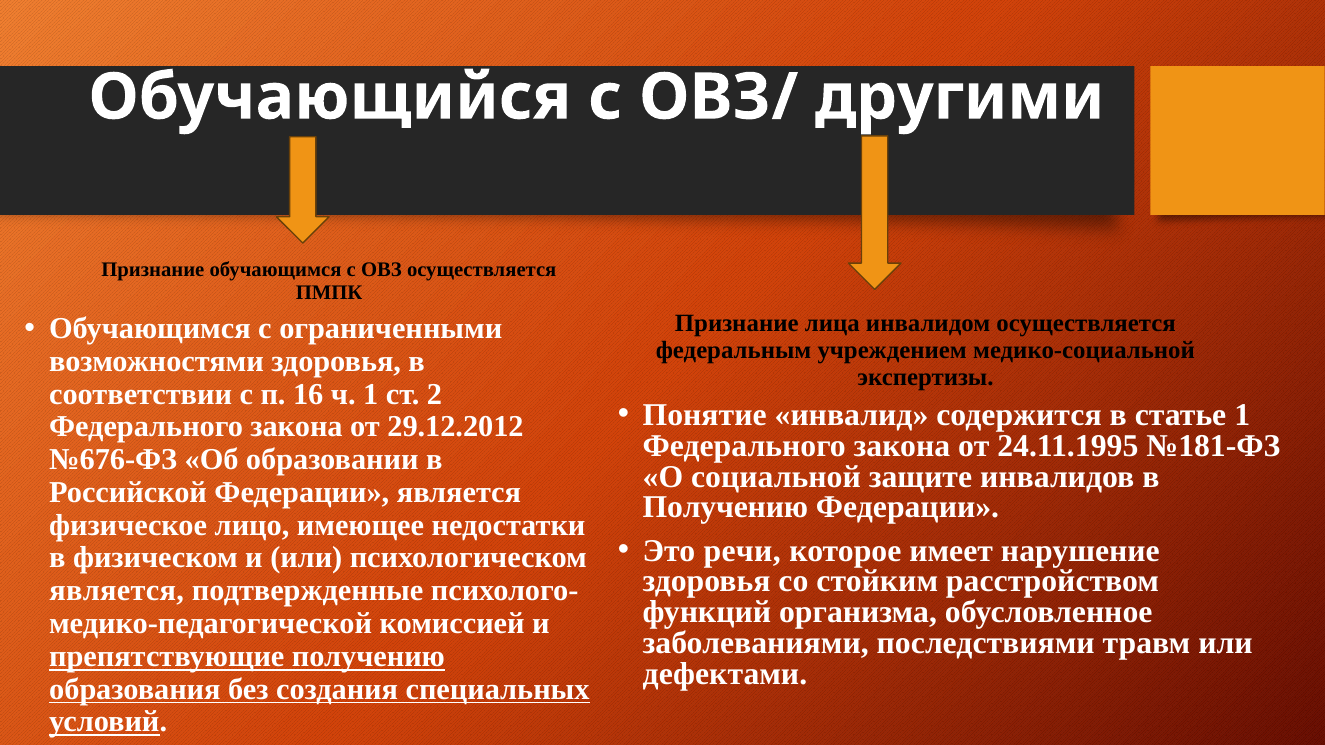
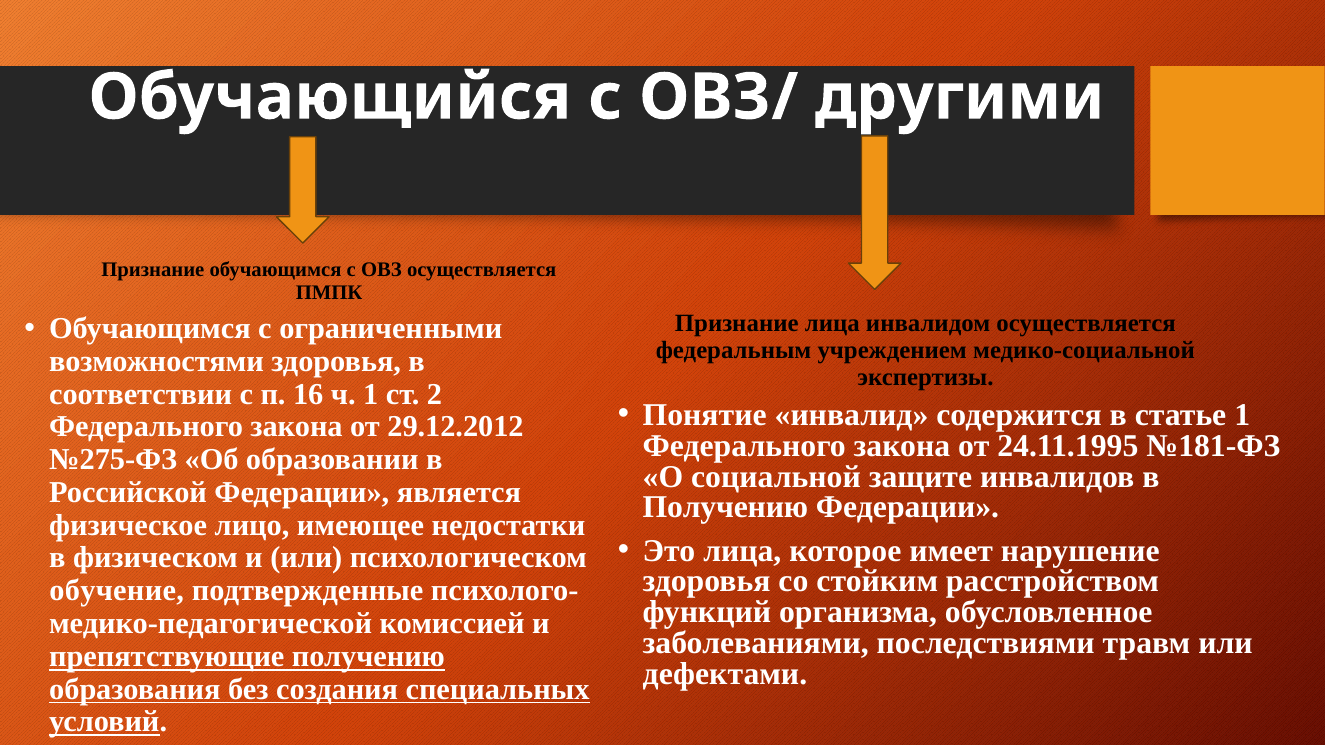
№676-ФЗ: №676-ФЗ -> №275-ФЗ
Это речи: речи -> лица
является at (117, 591): является -> обучение
